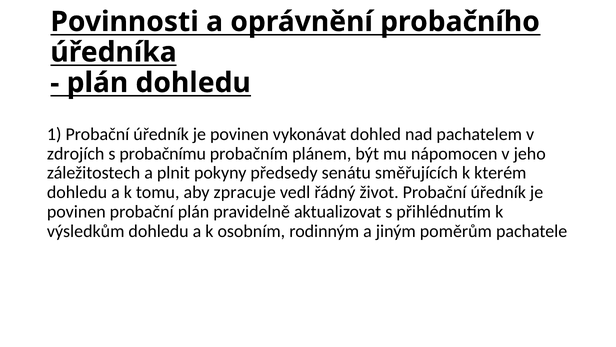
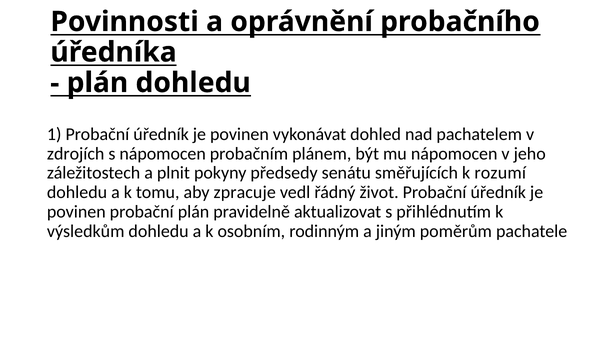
s probačnímu: probačnímu -> nápomocen
kterém: kterém -> rozumí
